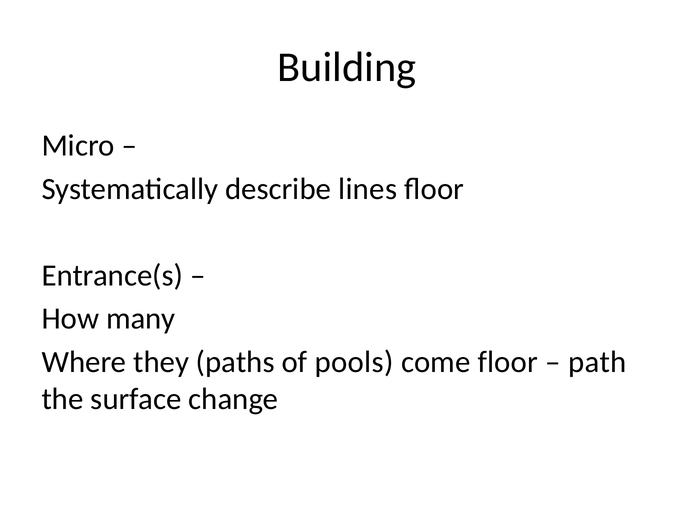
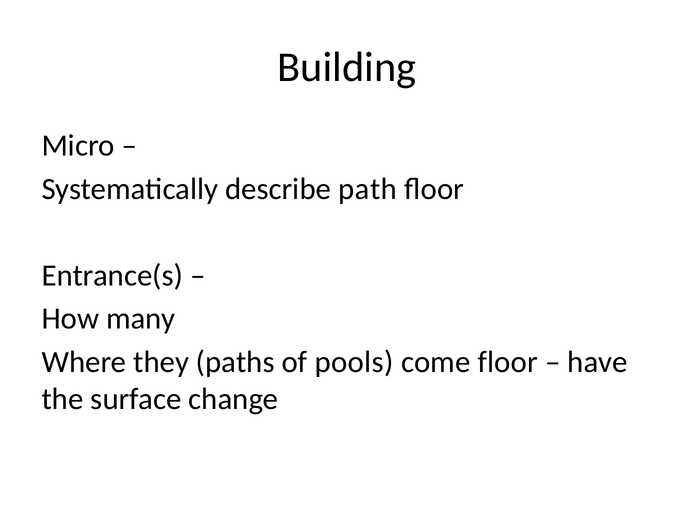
lines: lines -> path
path: path -> have
